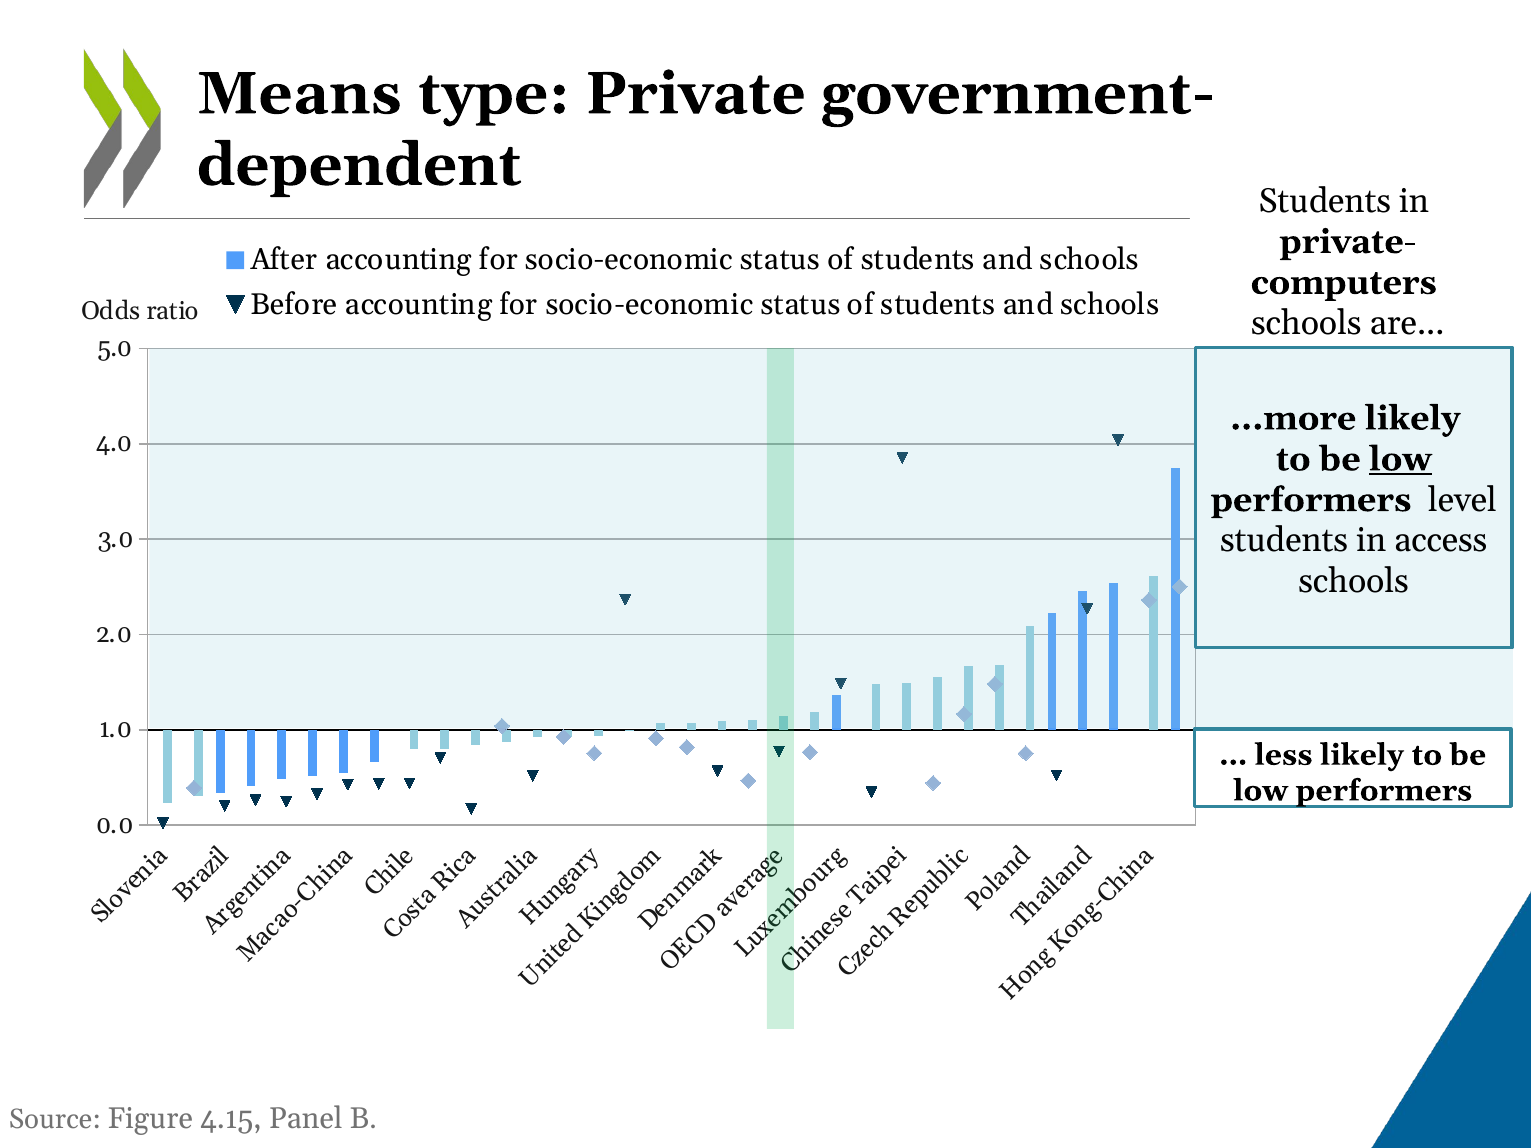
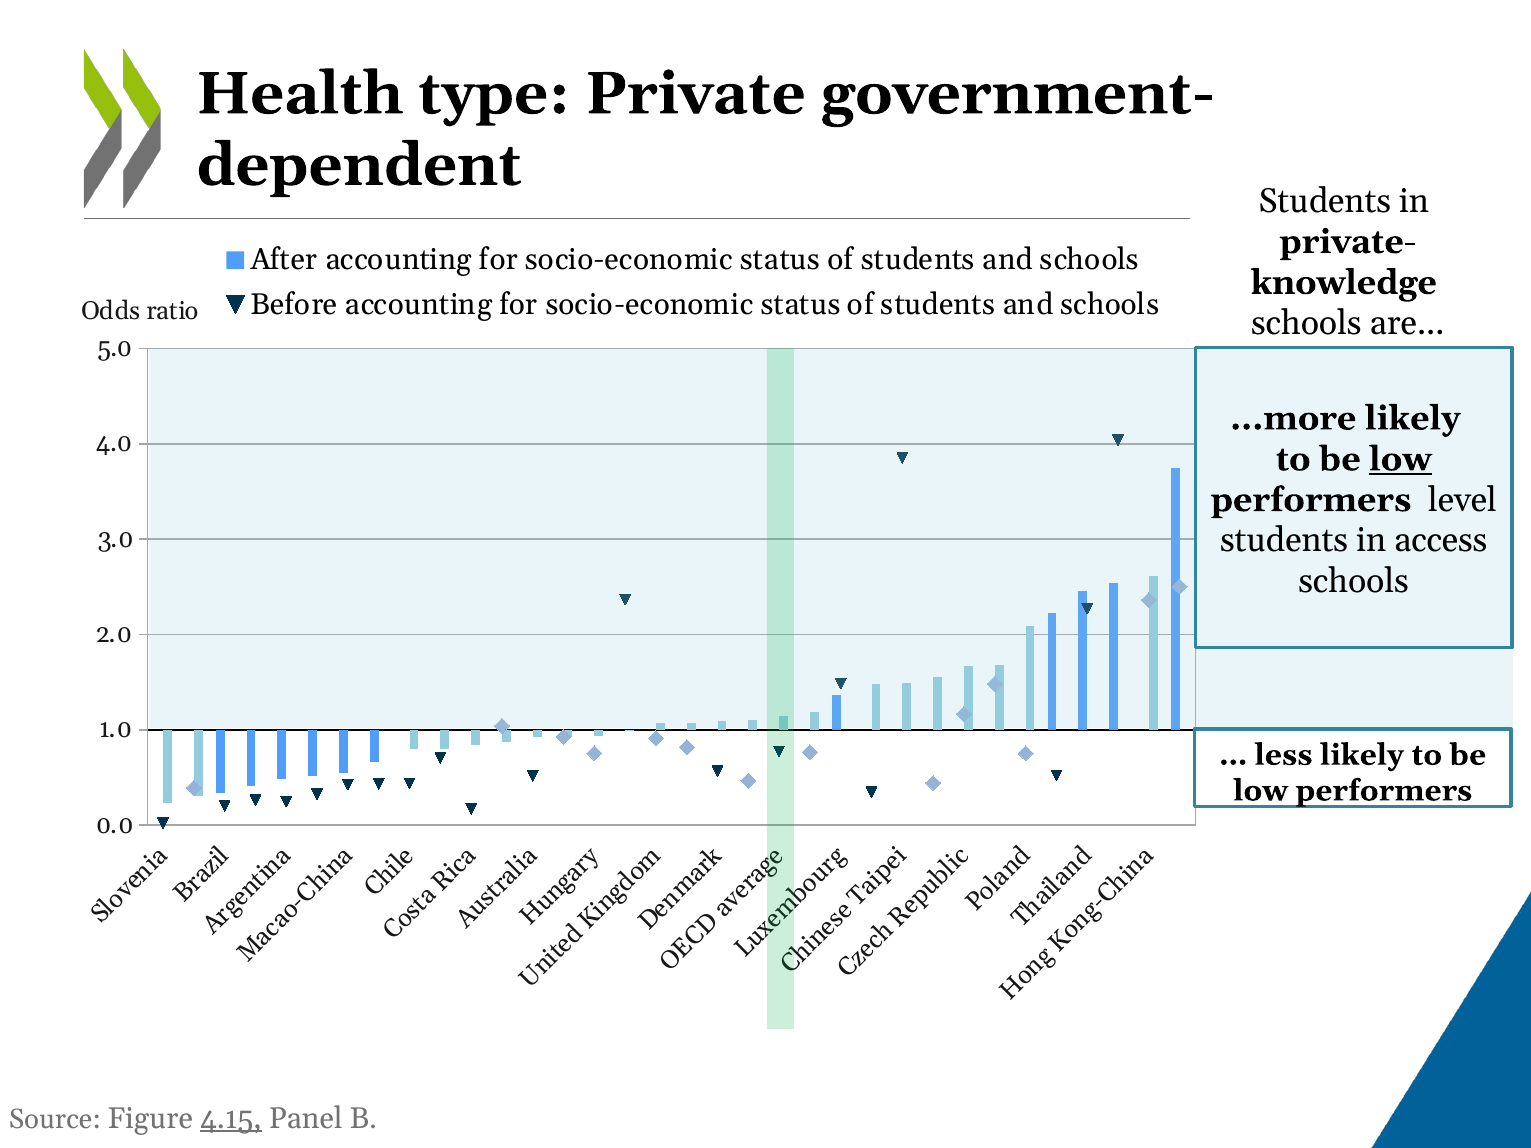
Means: Means -> Health
computers: computers -> knowledge
4.15 underline: none -> present
